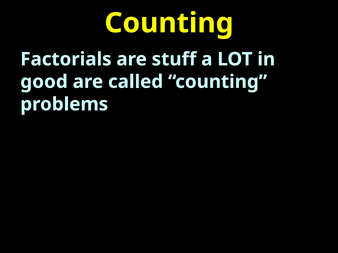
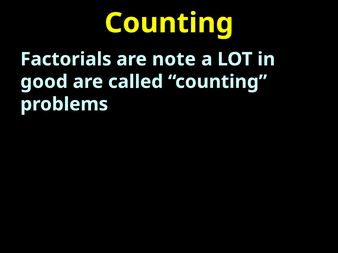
stuff: stuff -> note
